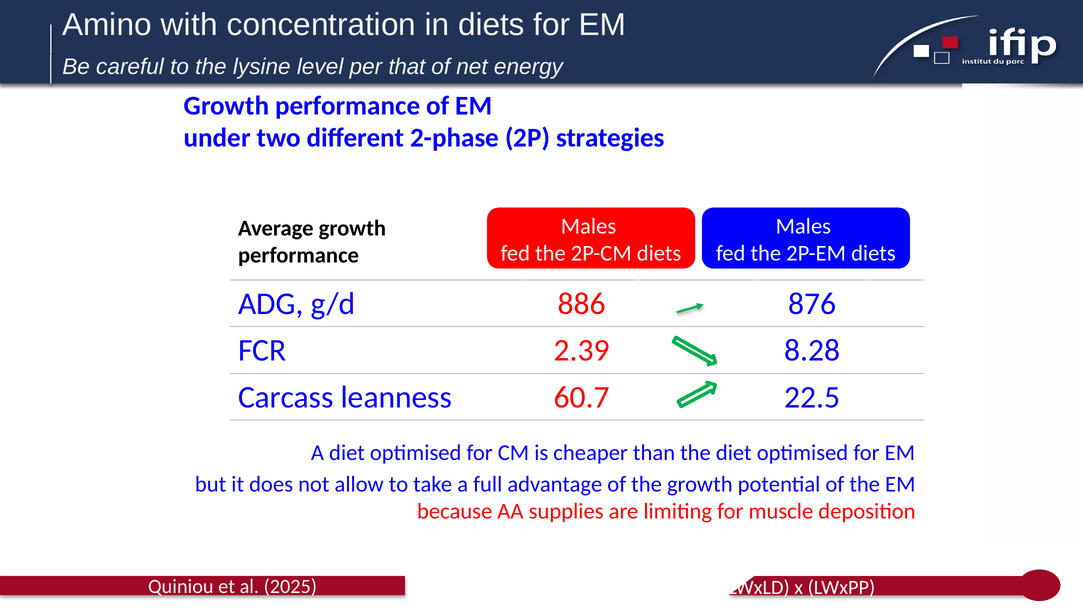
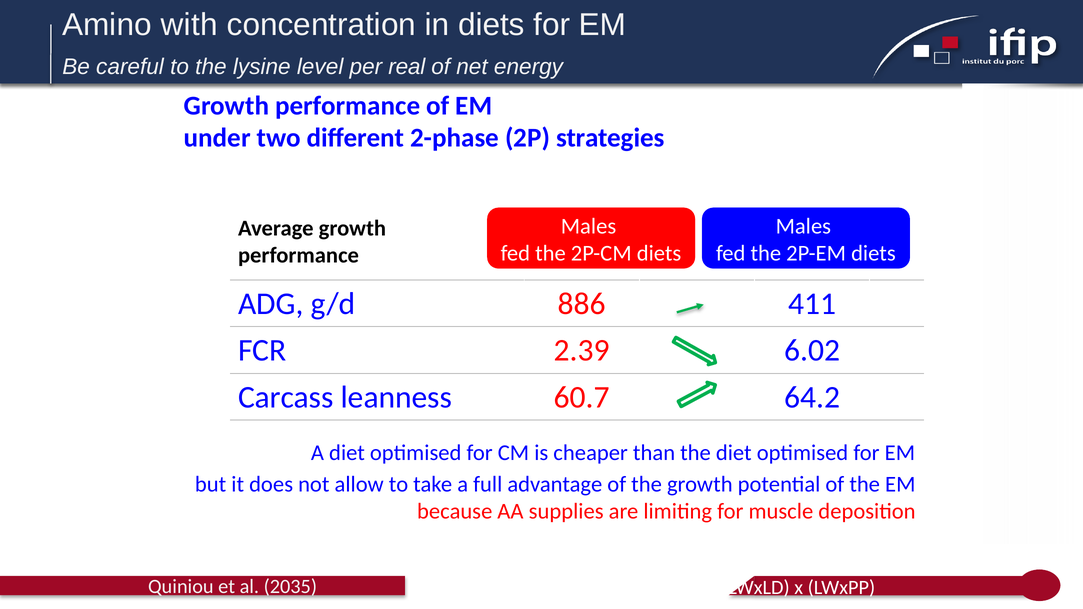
that: that -> real
876: 876 -> 411
8.28: 8.28 -> 6.02
22.5: 22.5 -> 64.2
2025: 2025 -> 2035
